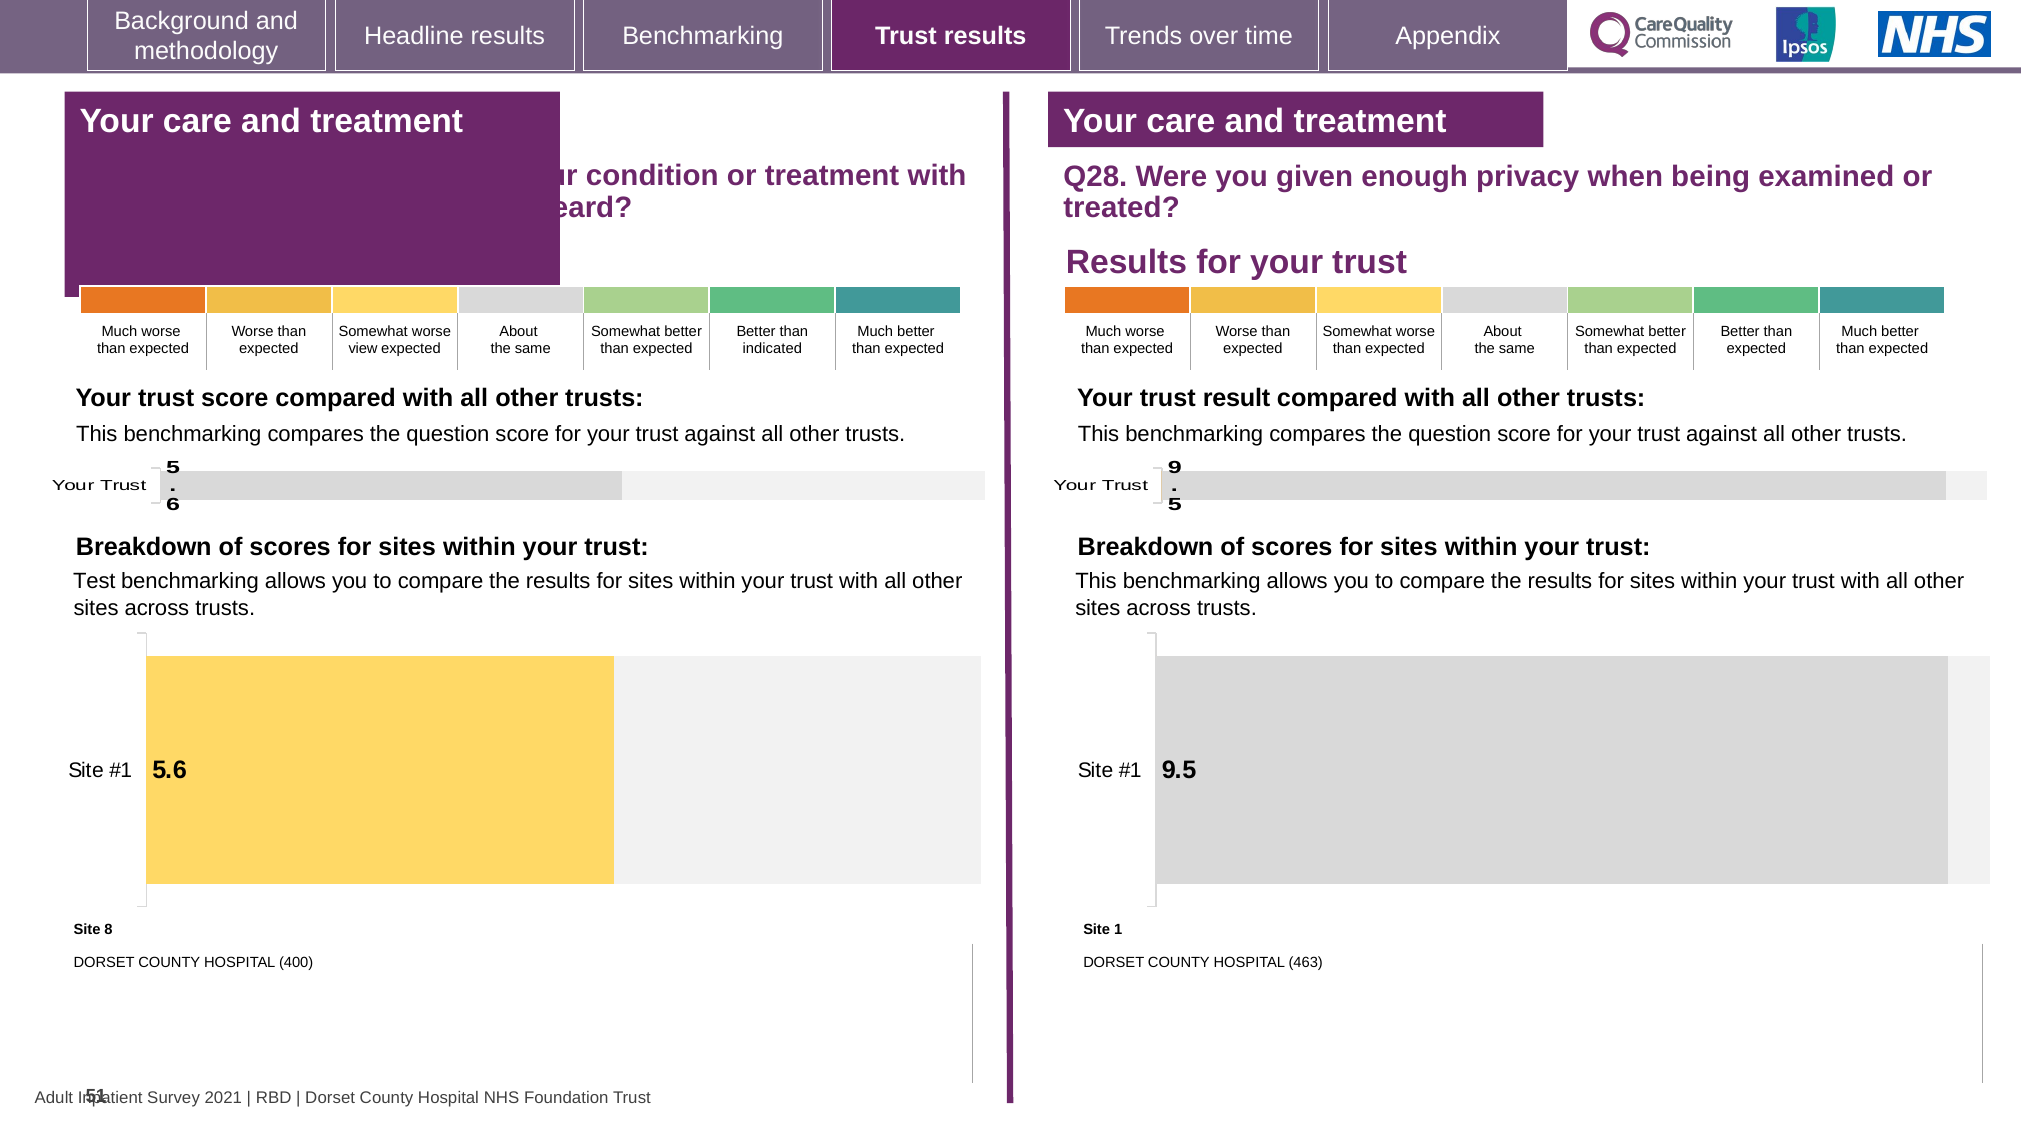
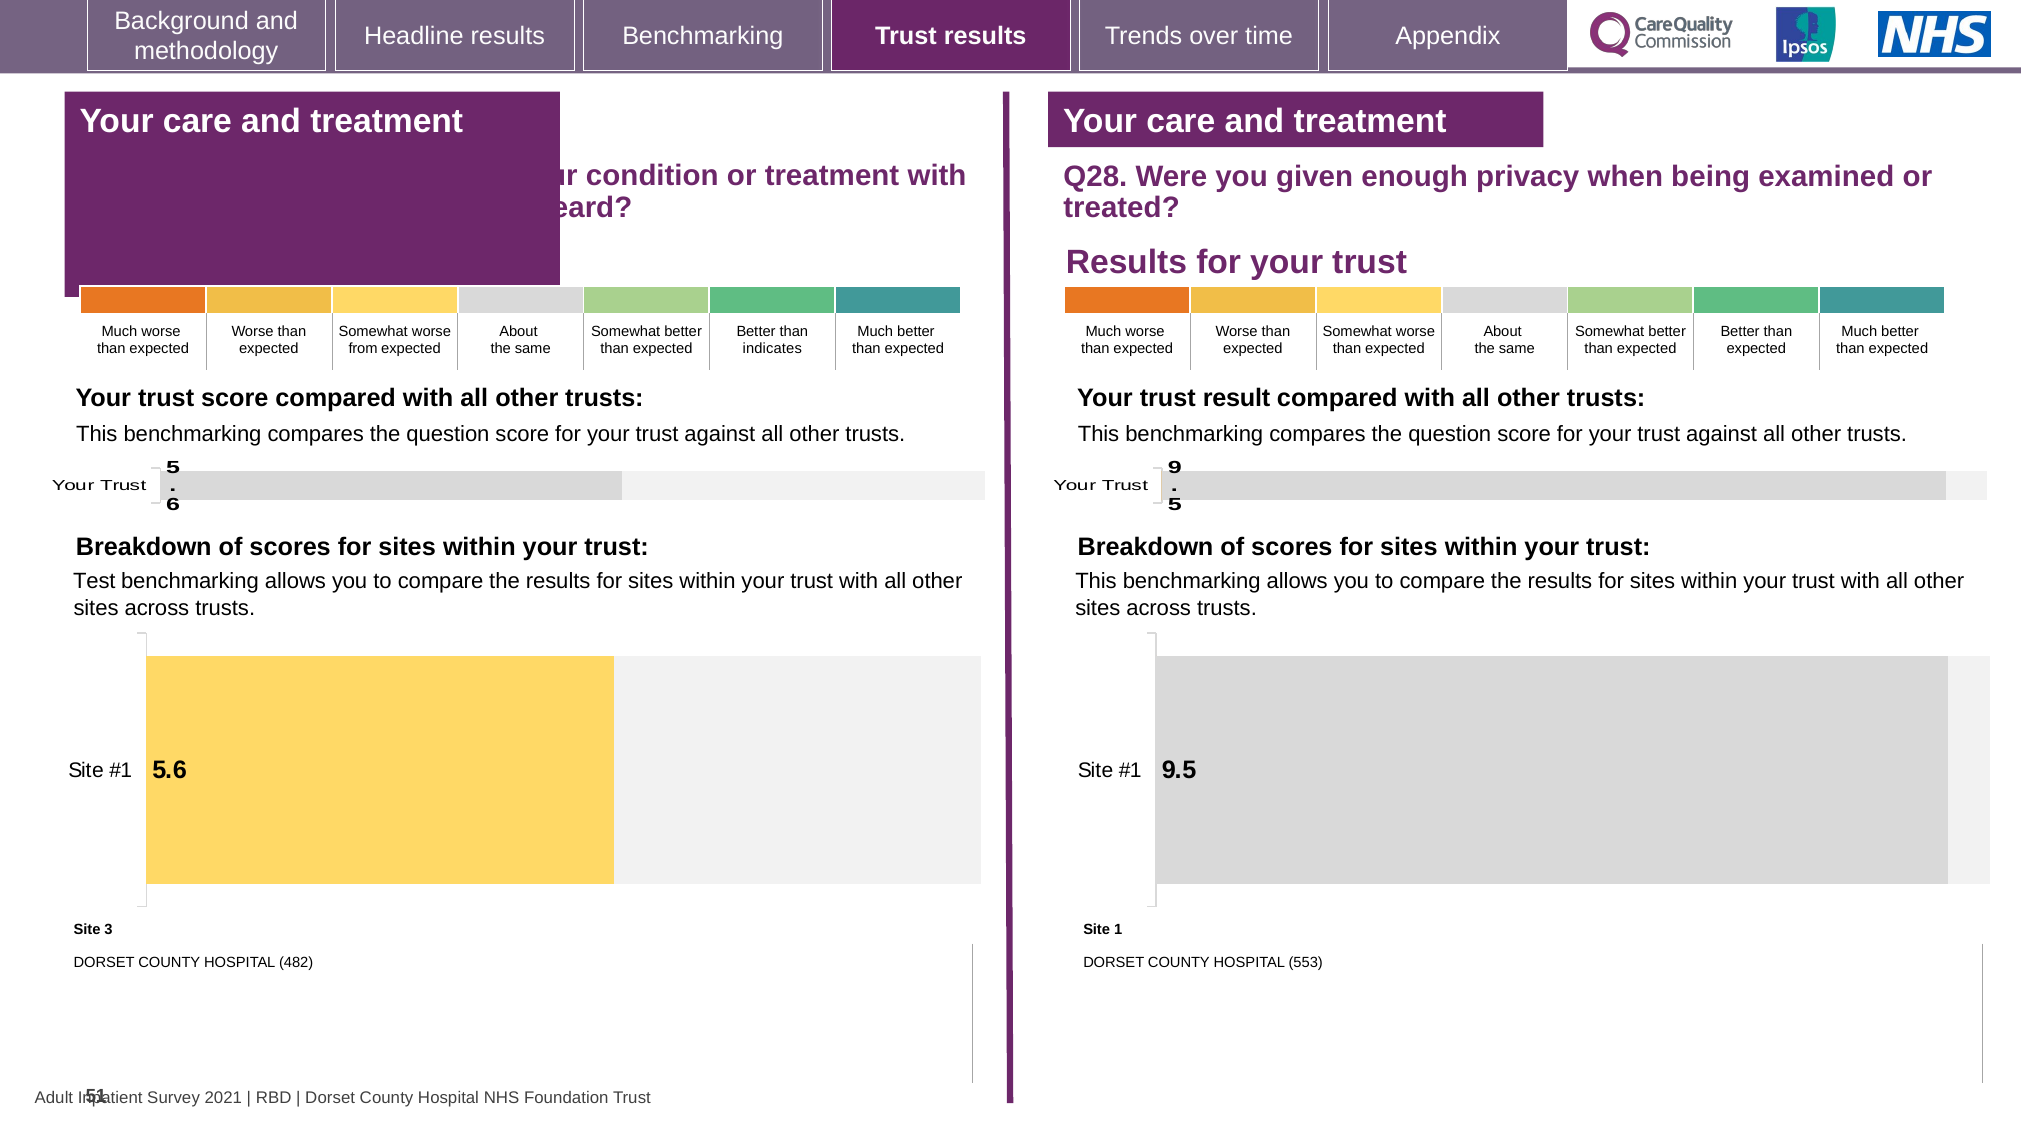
view: view -> from
indicated: indicated -> indicates
8: 8 -> 3
400: 400 -> 482
463: 463 -> 553
